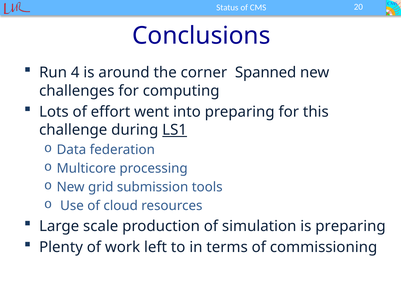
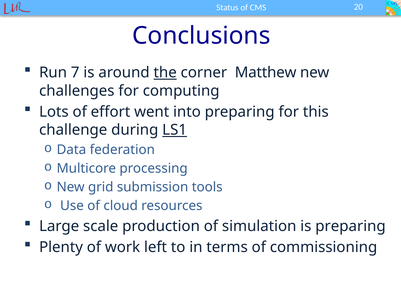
4: 4 -> 7
the underline: none -> present
Spanned: Spanned -> Matthew
